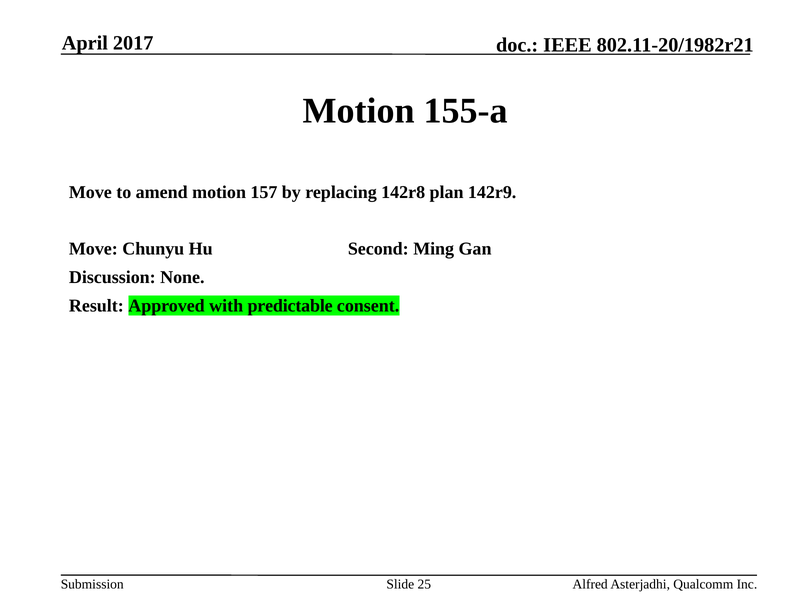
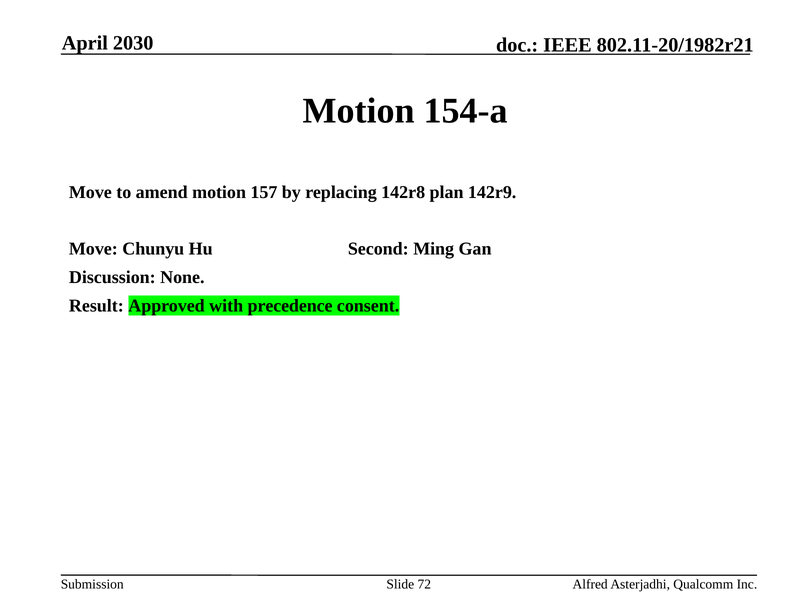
2017: 2017 -> 2030
155-a: 155-a -> 154-a
predictable: predictable -> precedence
25: 25 -> 72
